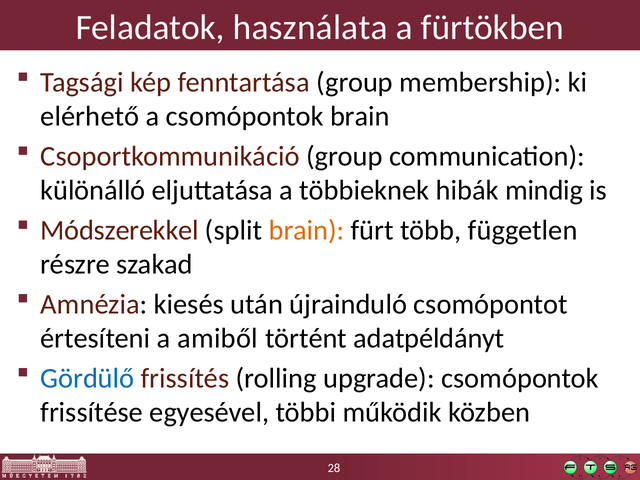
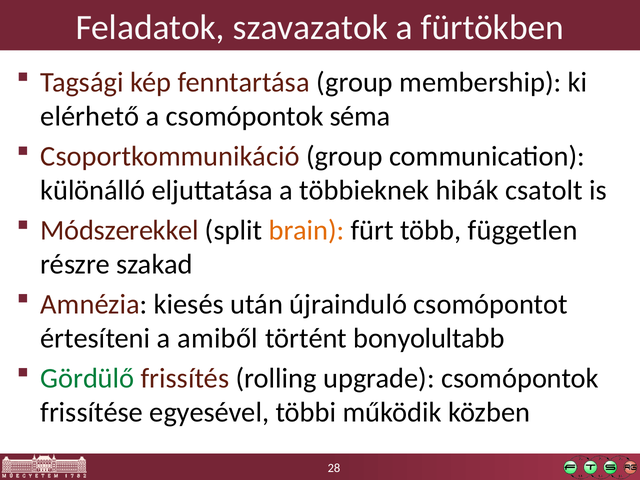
használata: használata -> szavazatok
csomópontok brain: brain -> séma
mindig: mindig -> csatolt
adatpéldányt: adatpéldányt -> bonyolultabb
Gördülő colour: blue -> green
